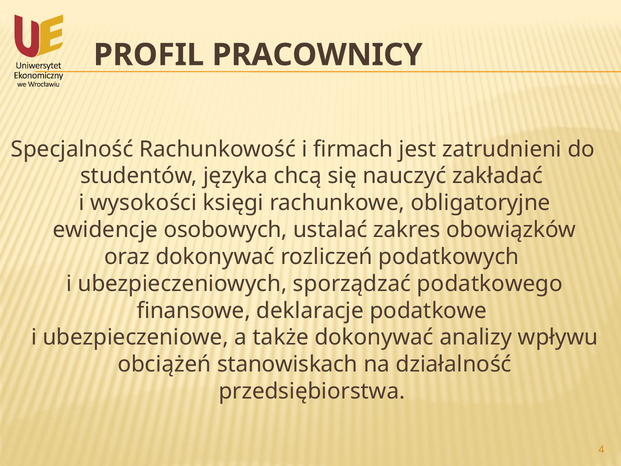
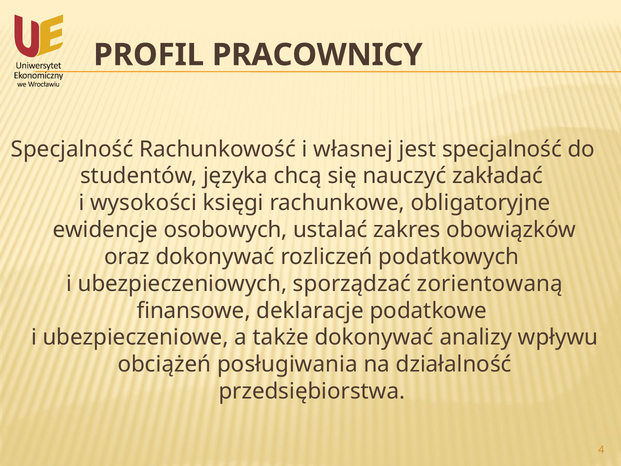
firmach: firmach -> własnej
jest zatrudnieni: zatrudnieni -> specjalność
podatkowego: podatkowego -> zorientowaną
stanowiskach: stanowiskach -> posługiwania
